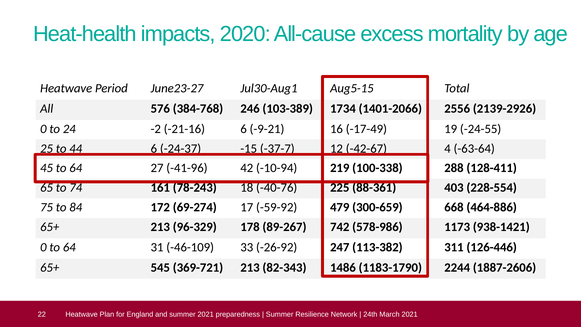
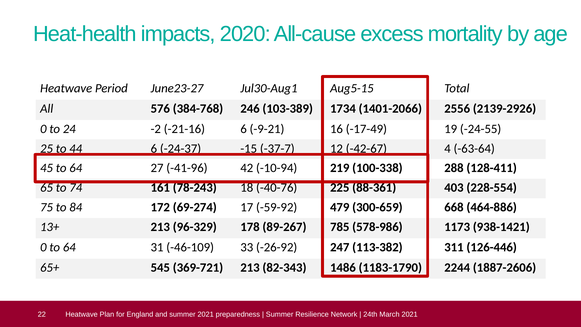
65+ at (50, 227): 65+ -> 13+
742: 742 -> 785
